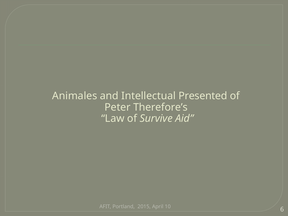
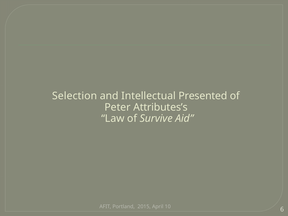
Animales: Animales -> Selection
Therefore’s: Therefore’s -> Attributes’s
